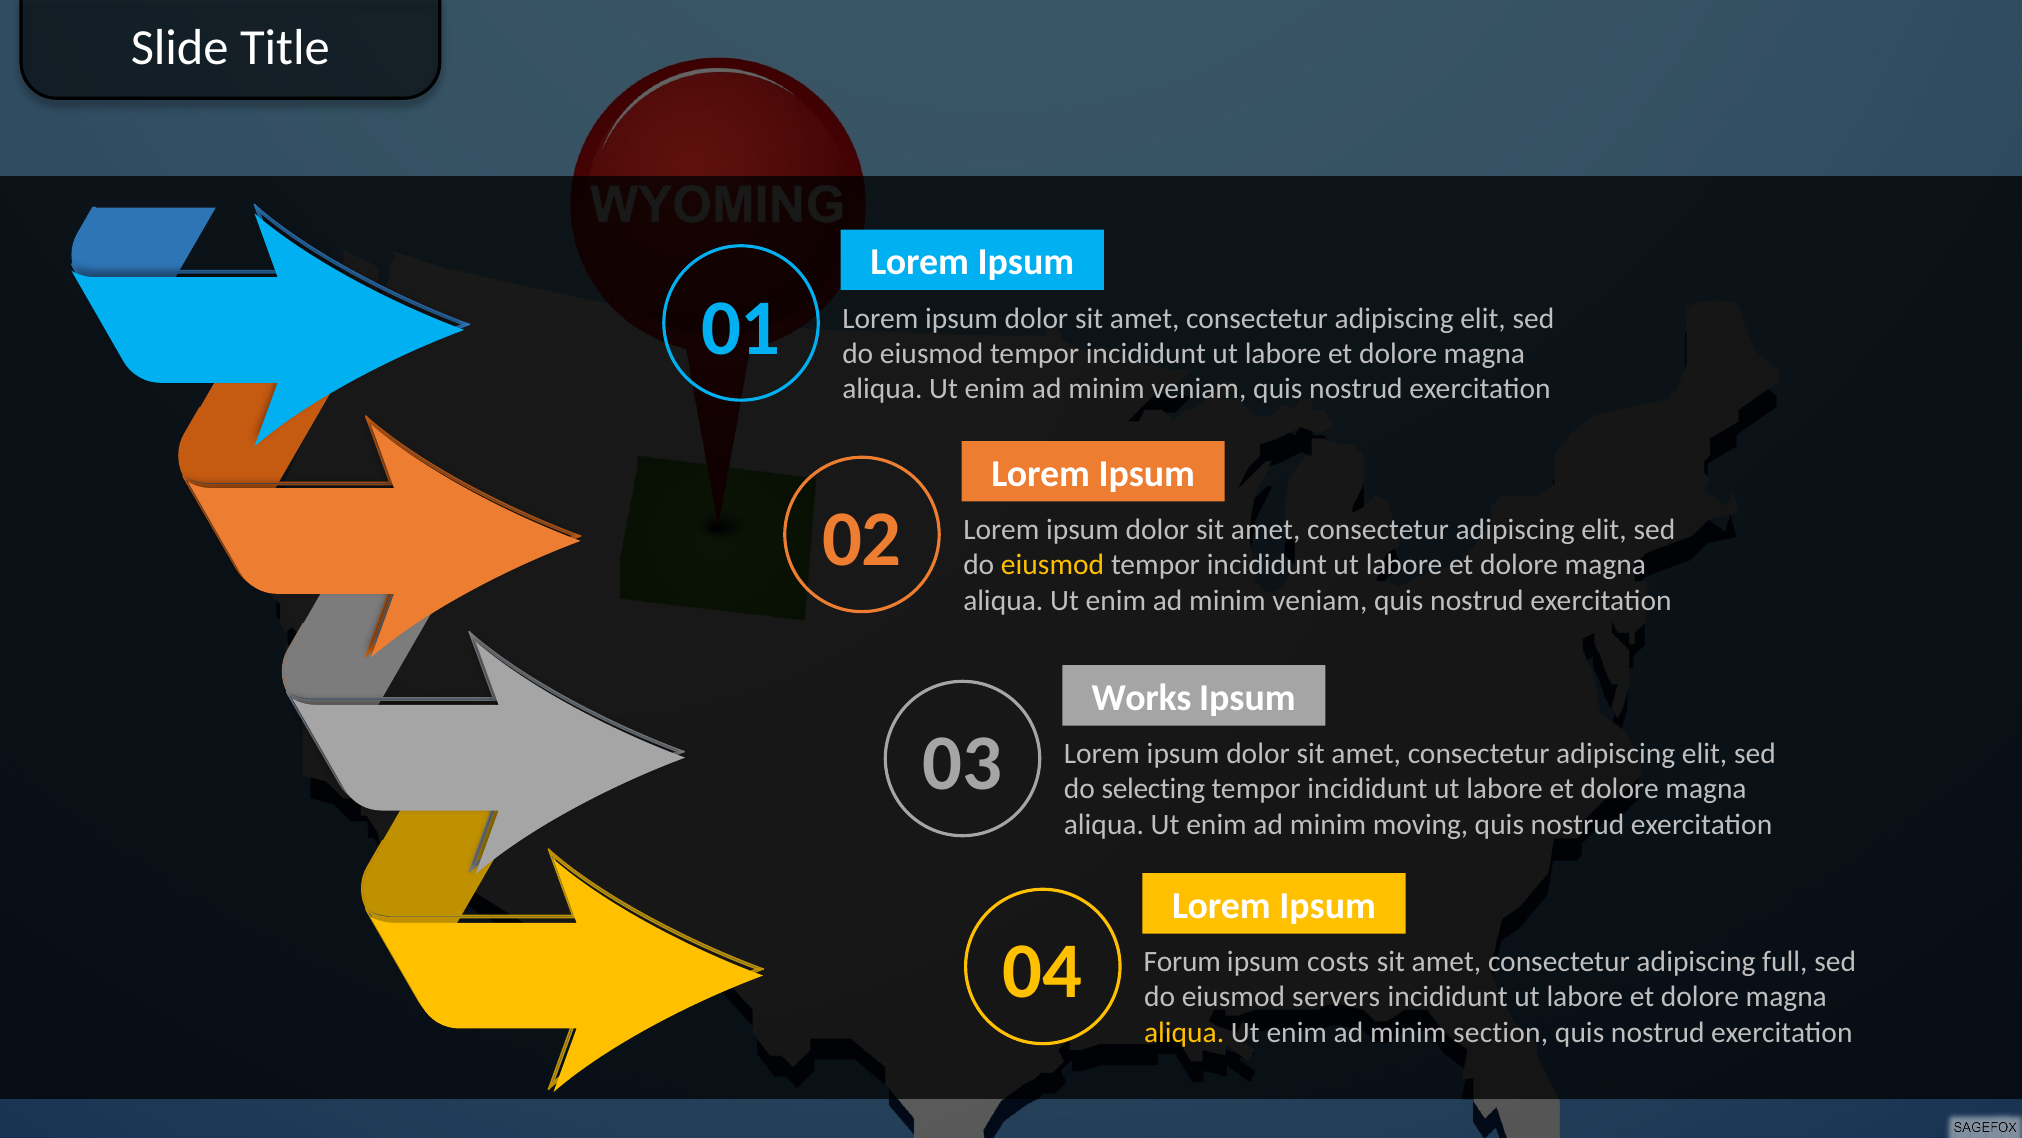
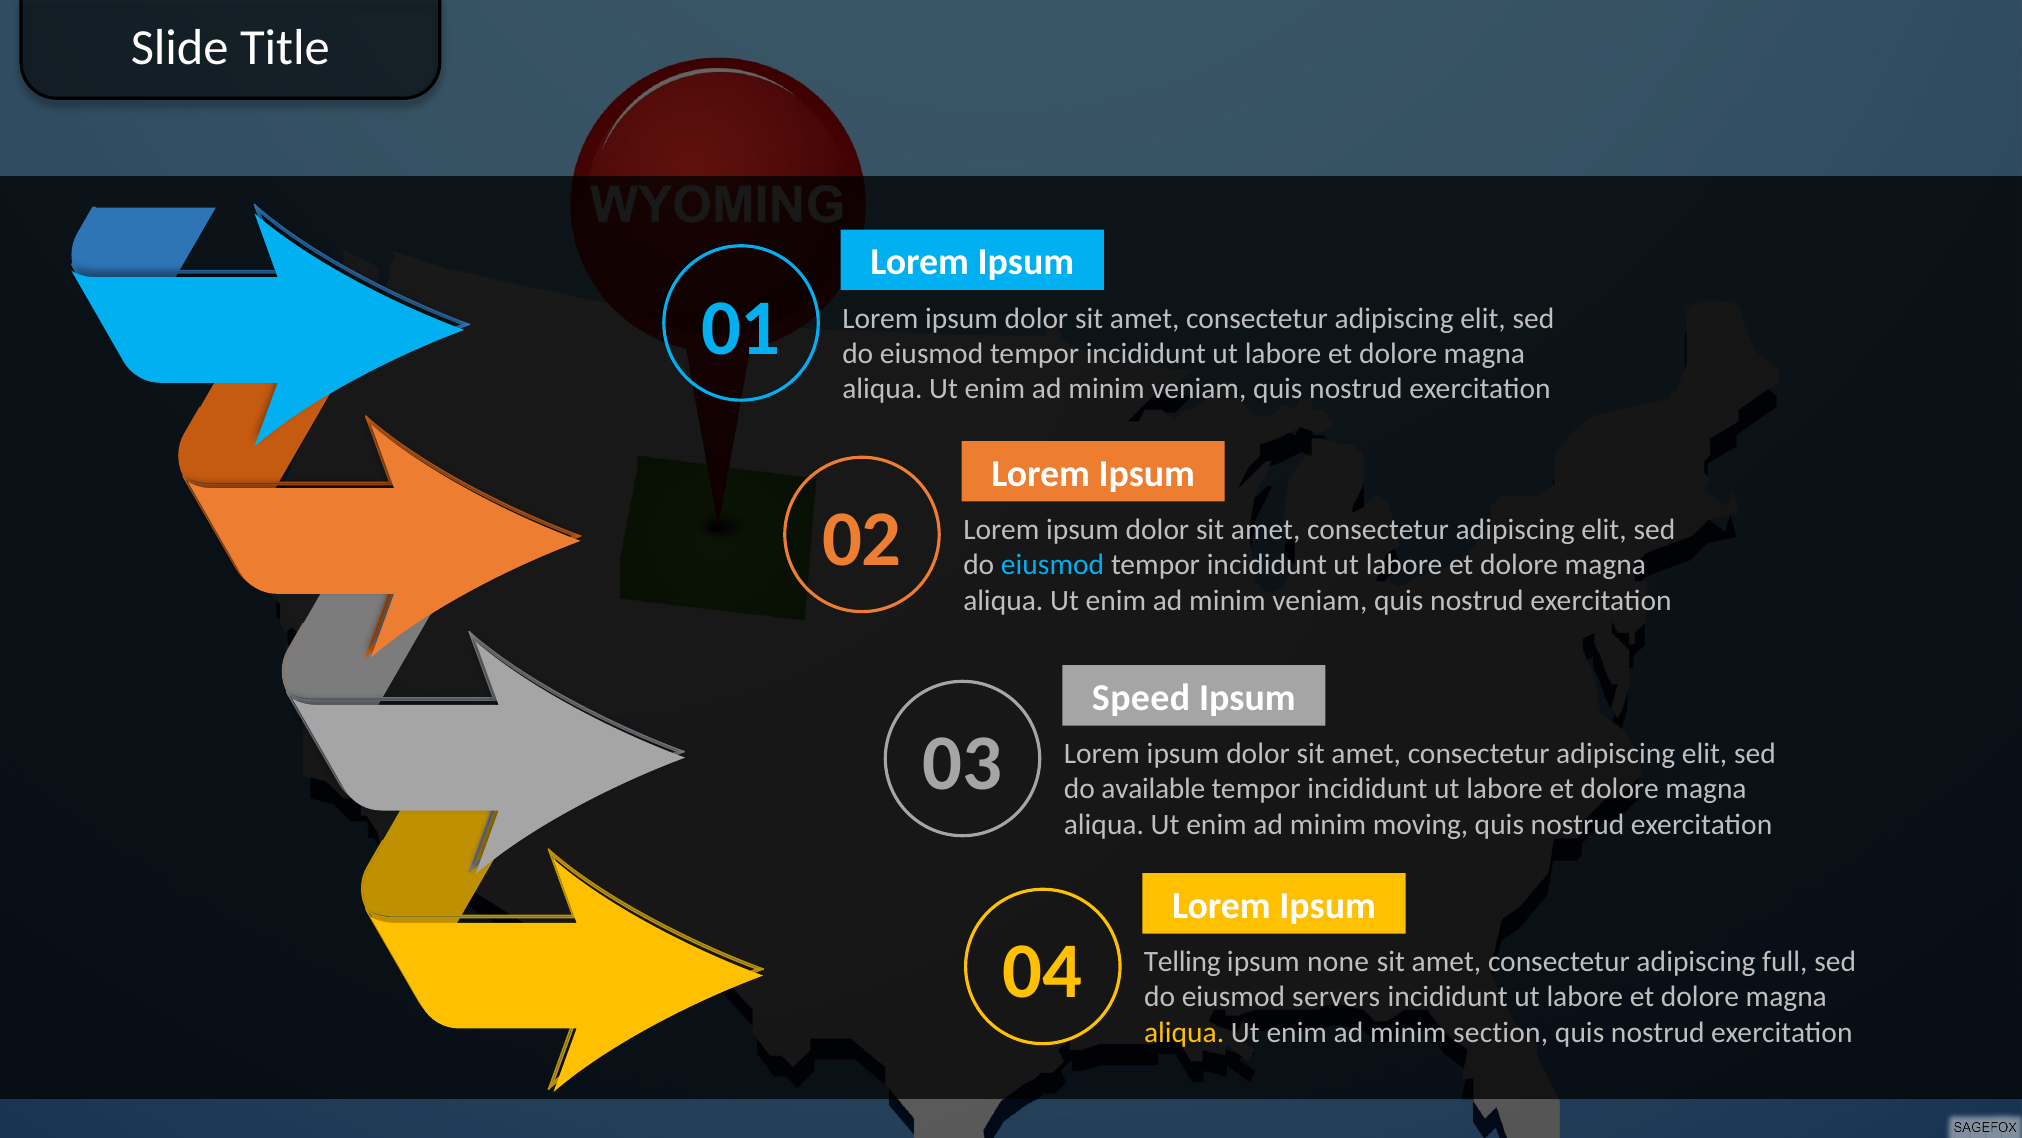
eiusmod at (1053, 565) colour: yellow -> light blue
Works: Works -> Speed
selecting: selecting -> available
Forum: Forum -> Telling
costs: costs -> none
